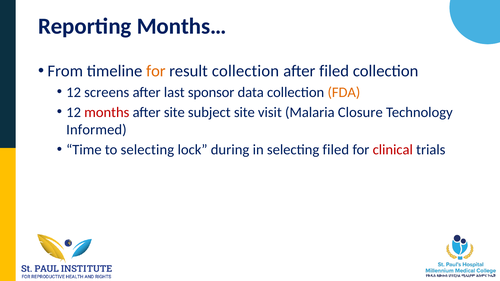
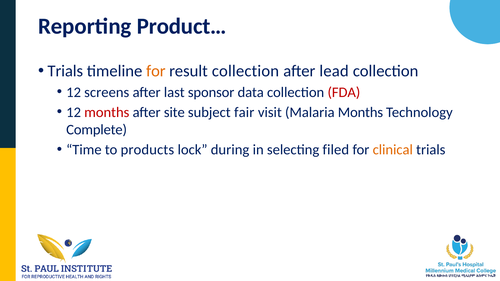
Months…: Months… -> Product…
From at (65, 71): From -> Trials
after filed: filed -> lead
FDA colour: orange -> red
subject site: site -> fair
Malaria Closure: Closure -> Months
Informed: Informed -> Complete
to selecting: selecting -> products
clinical colour: red -> orange
